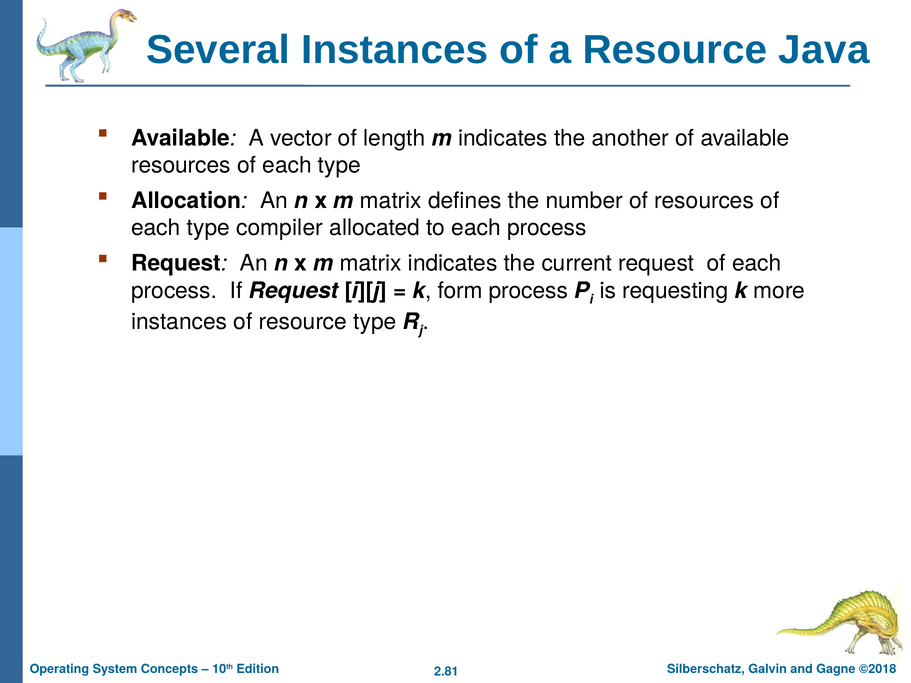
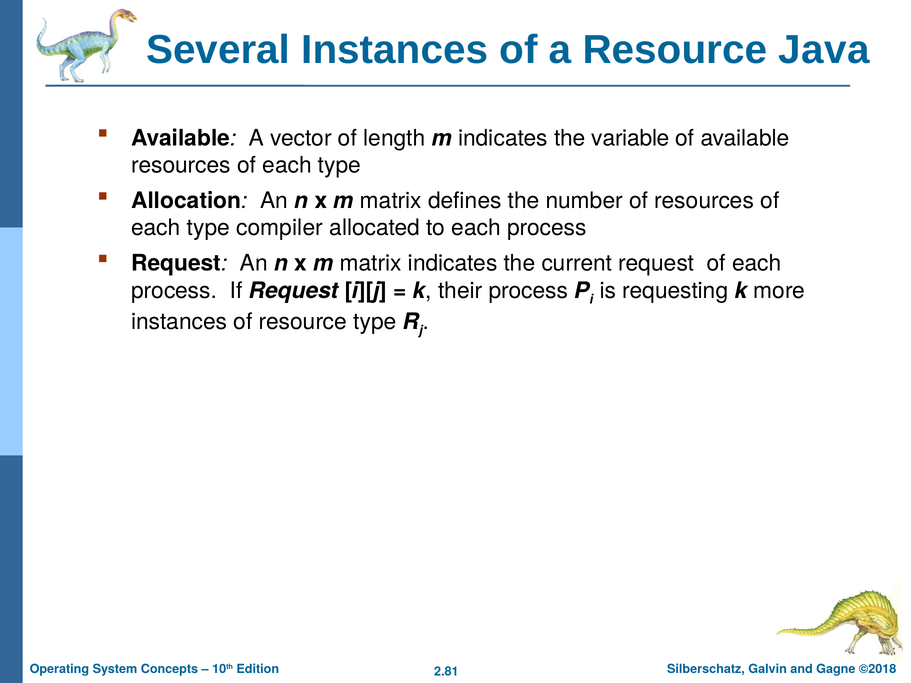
another: another -> variable
form: form -> their
